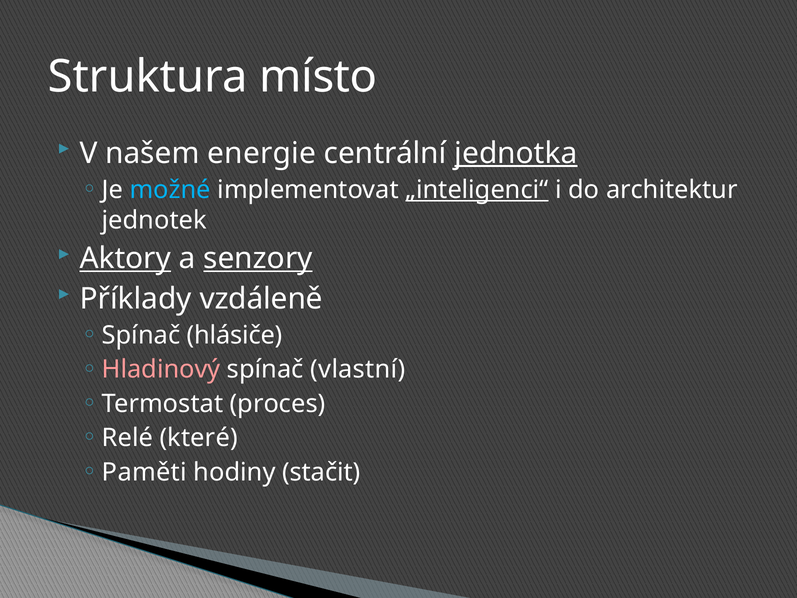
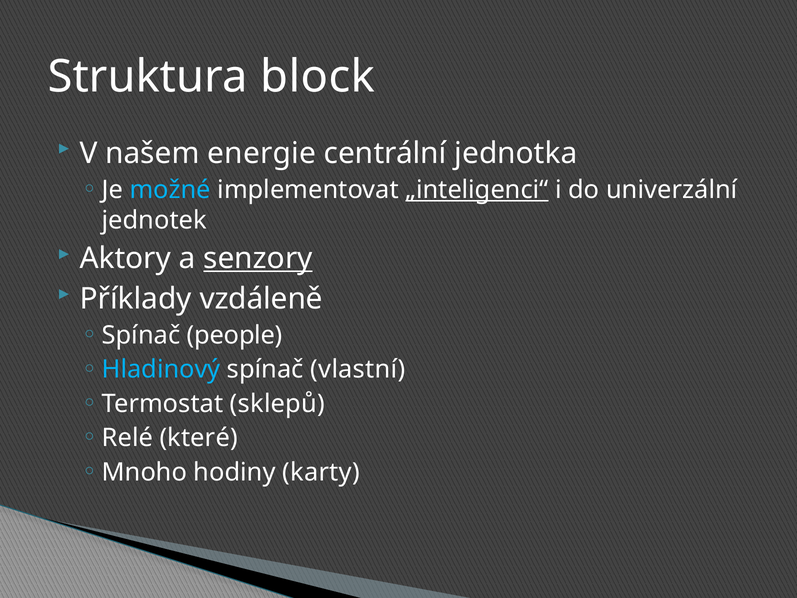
místo: místo -> block
jednotka underline: present -> none
architektur: architektur -> univerzální
Aktory underline: present -> none
hlásiče: hlásiče -> people
Hladinový colour: pink -> light blue
proces: proces -> sklepů
Paměti: Paměti -> Mnoho
stačit: stačit -> karty
